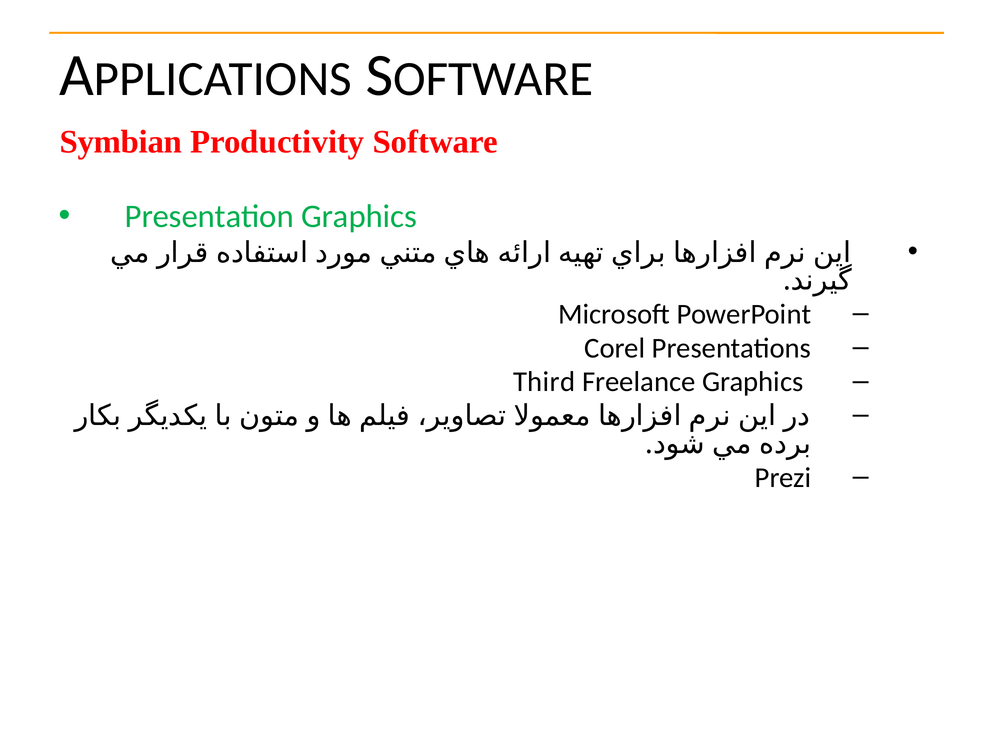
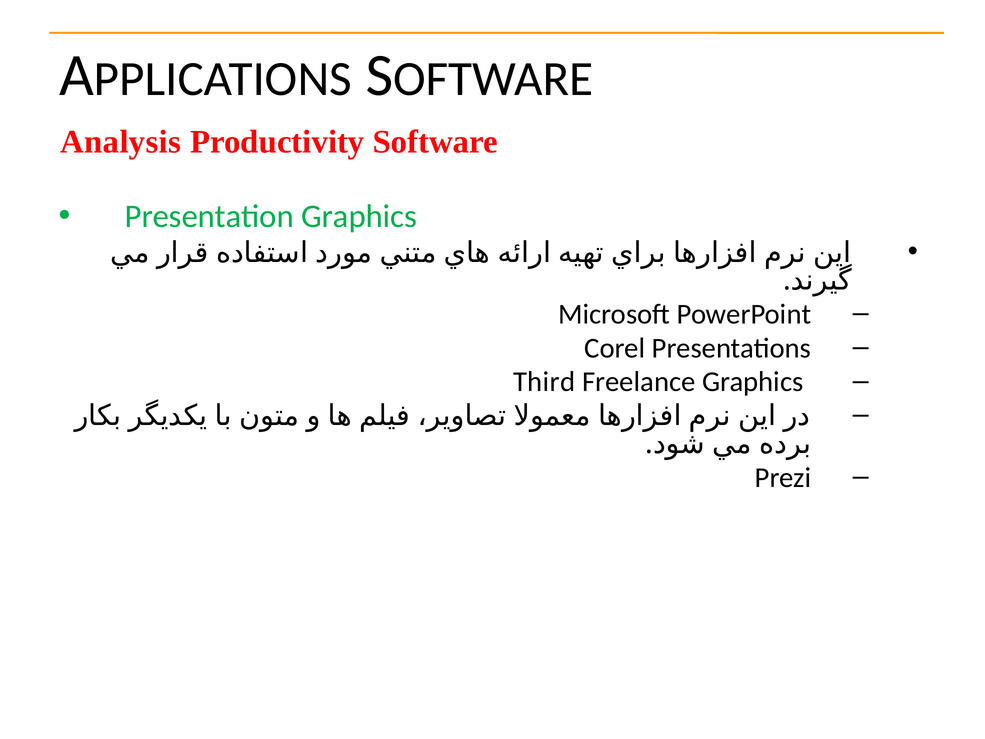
Symbian: Symbian -> Analysis
